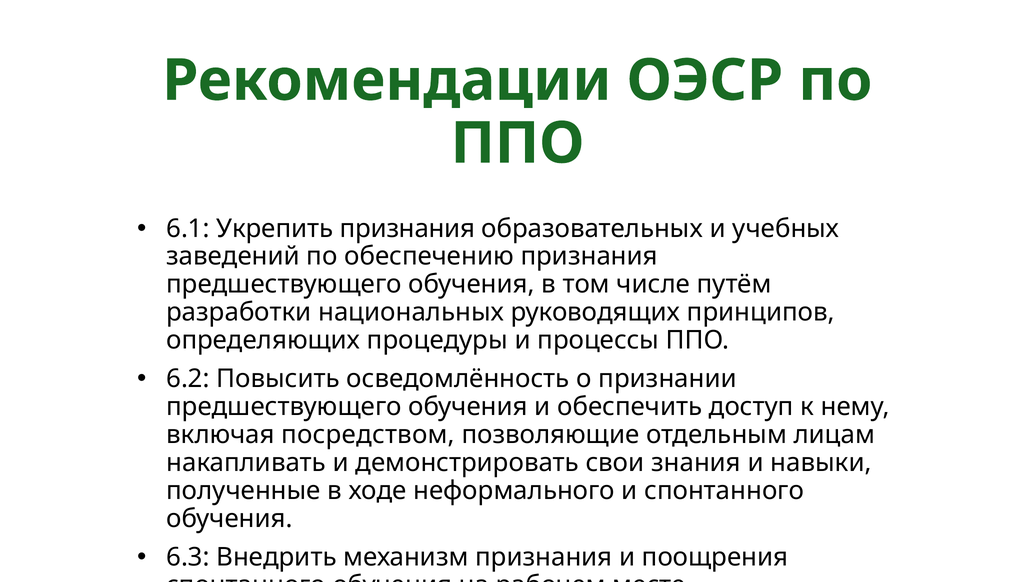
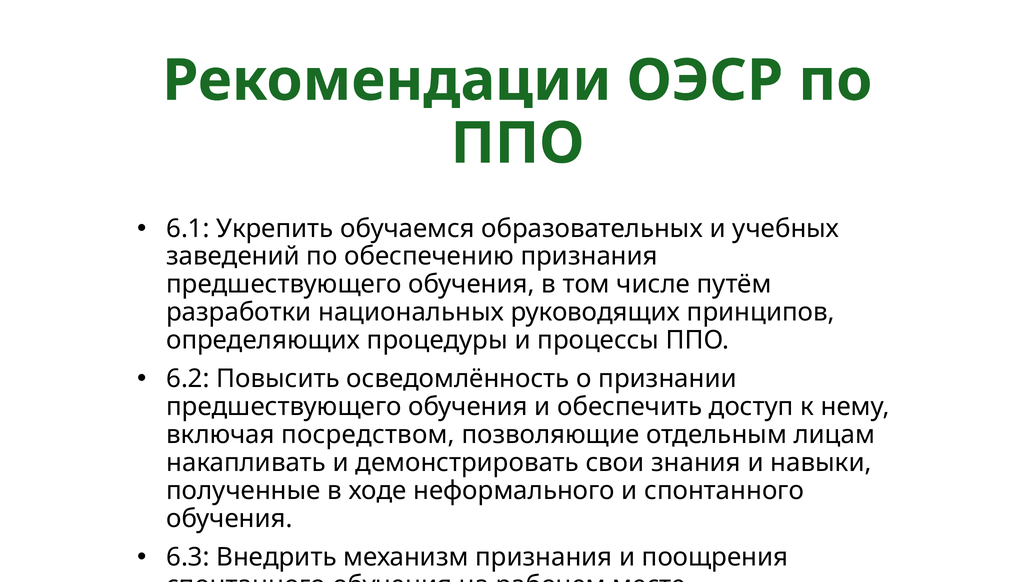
Укрепить признания: признания -> обучаемся
